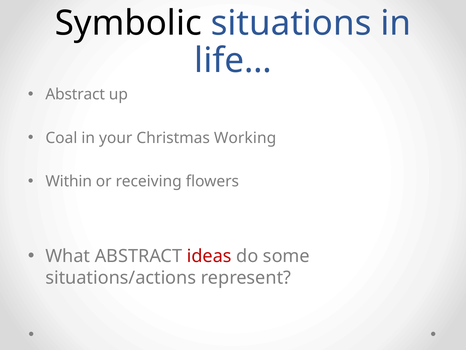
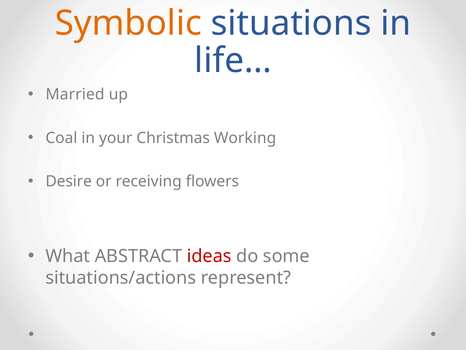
Symbolic colour: black -> orange
Abstract at (75, 94): Abstract -> Married
Within: Within -> Desire
